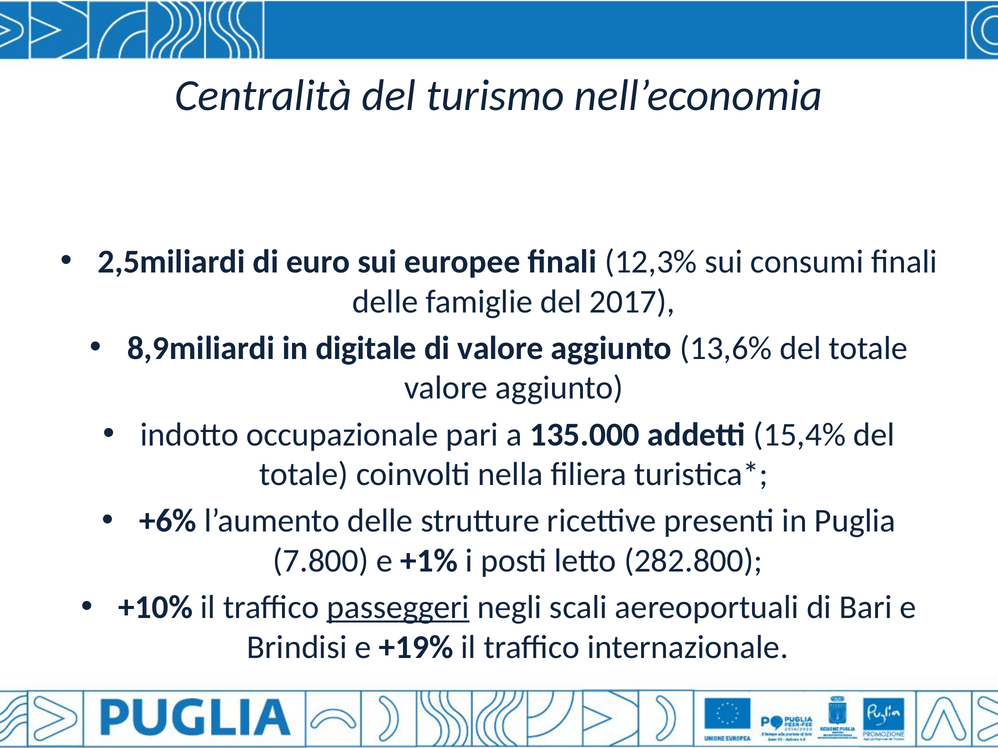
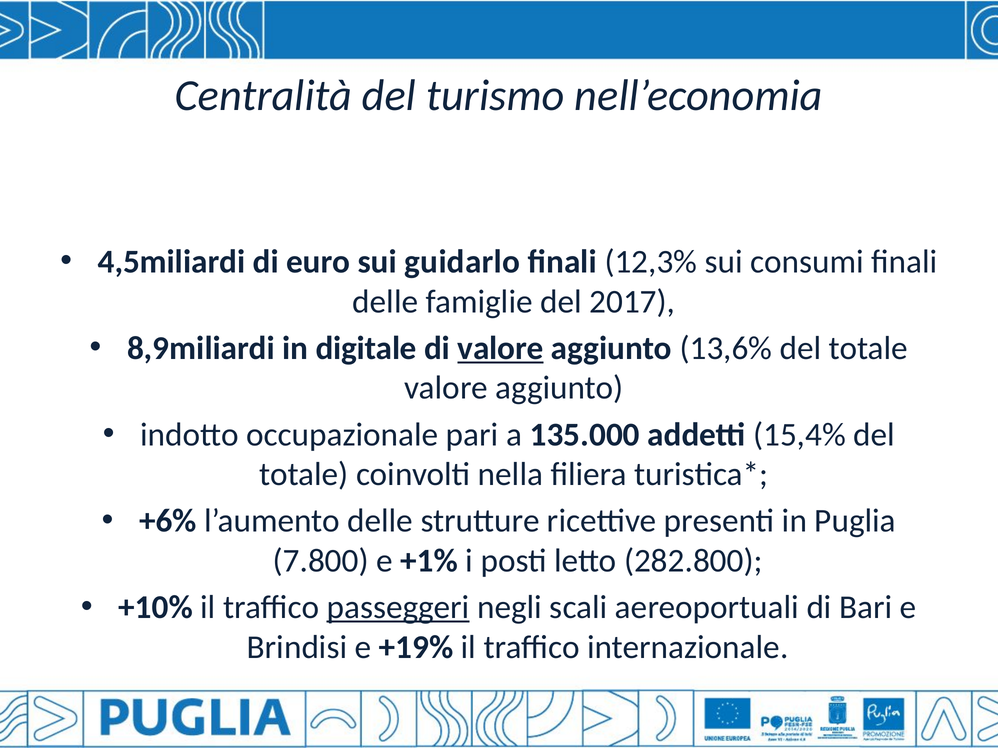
2,5miliardi: 2,5miliardi -> 4,5miliardi
europee: europee -> guidarlo
valore at (501, 348) underline: none -> present
